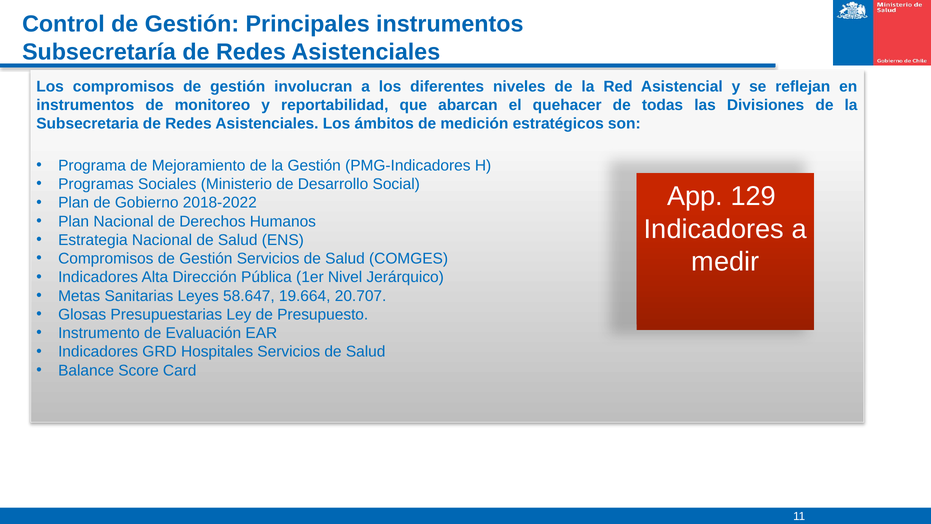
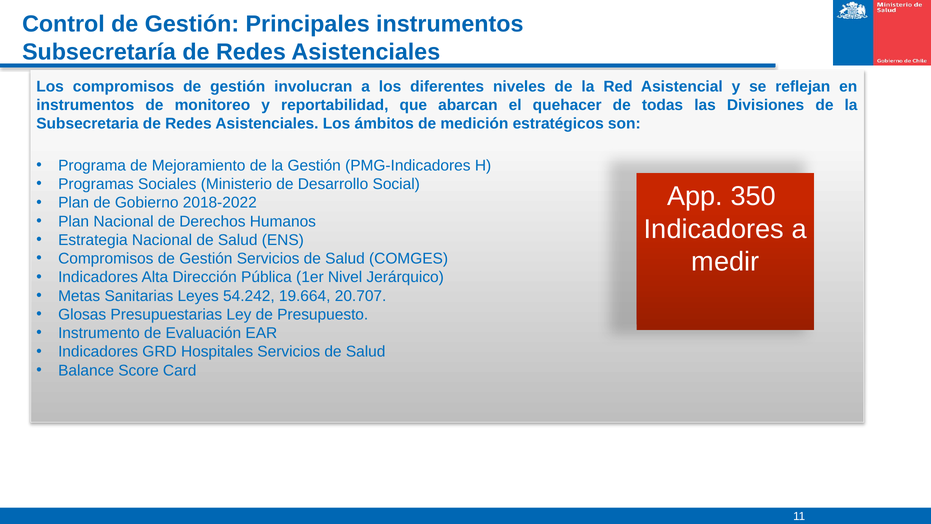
129: 129 -> 350
58.647: 58.647 -> 54.242
